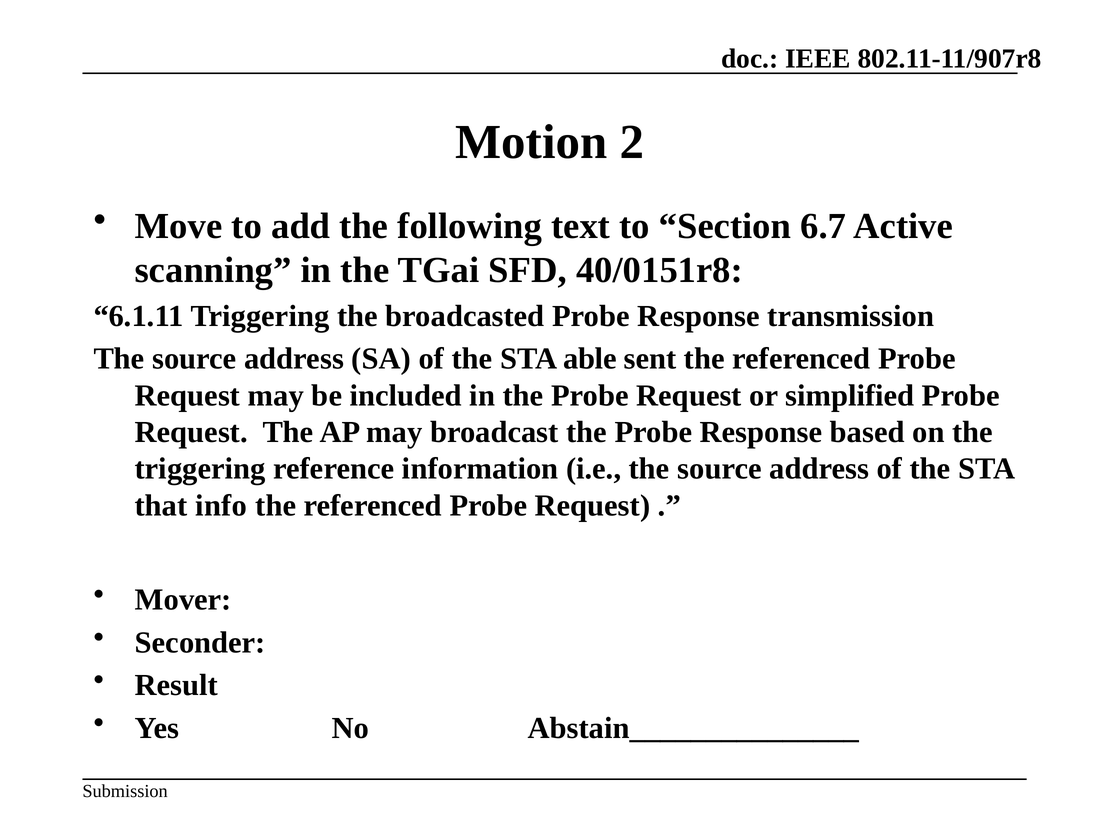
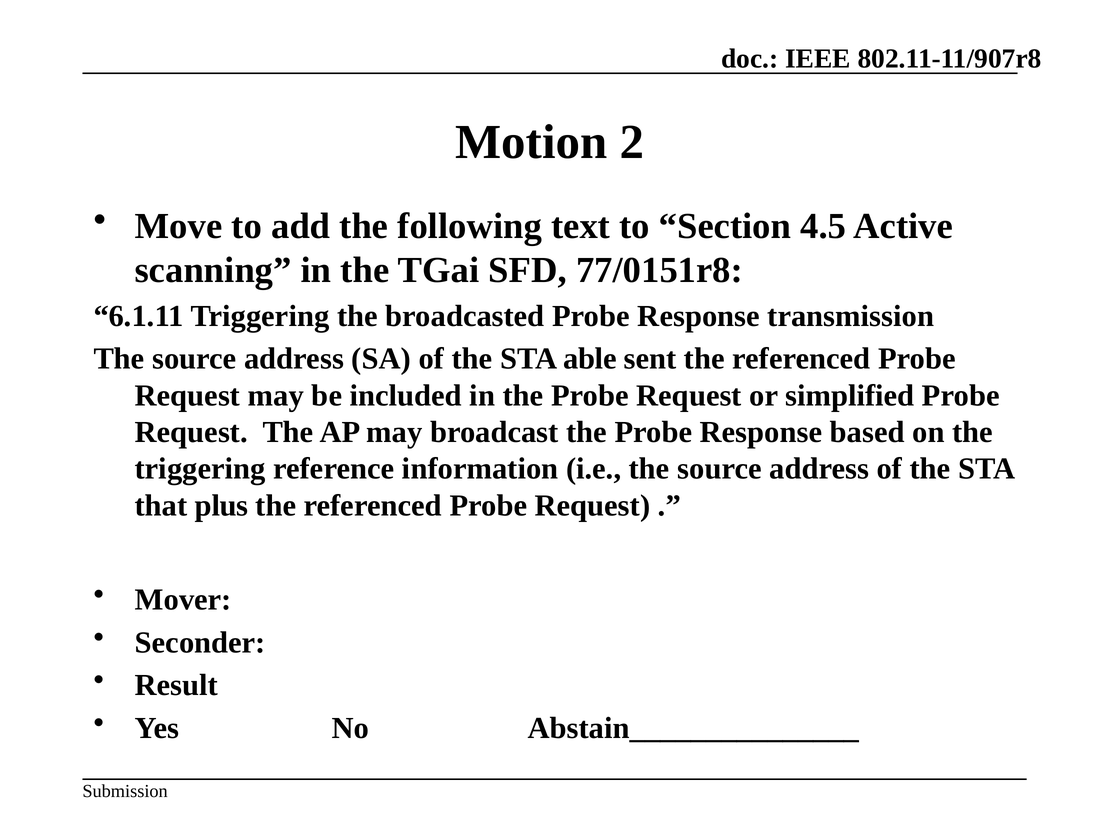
6.7: 6.7 -> 4.5
40/0151r8: 40/0151r8 -> 77/0151r8
info: info -> plus
